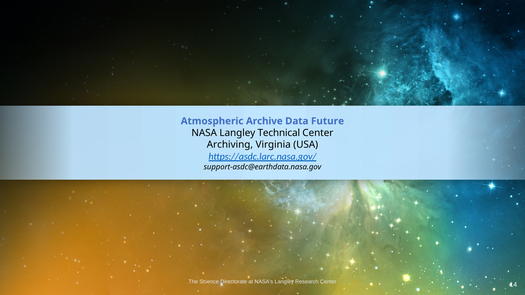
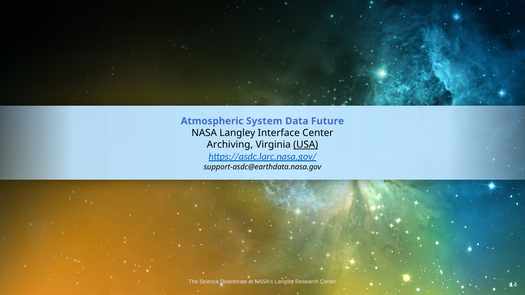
Archive: Archive -> System
Technical: Technical -> Interface
USA underline: none -> present
